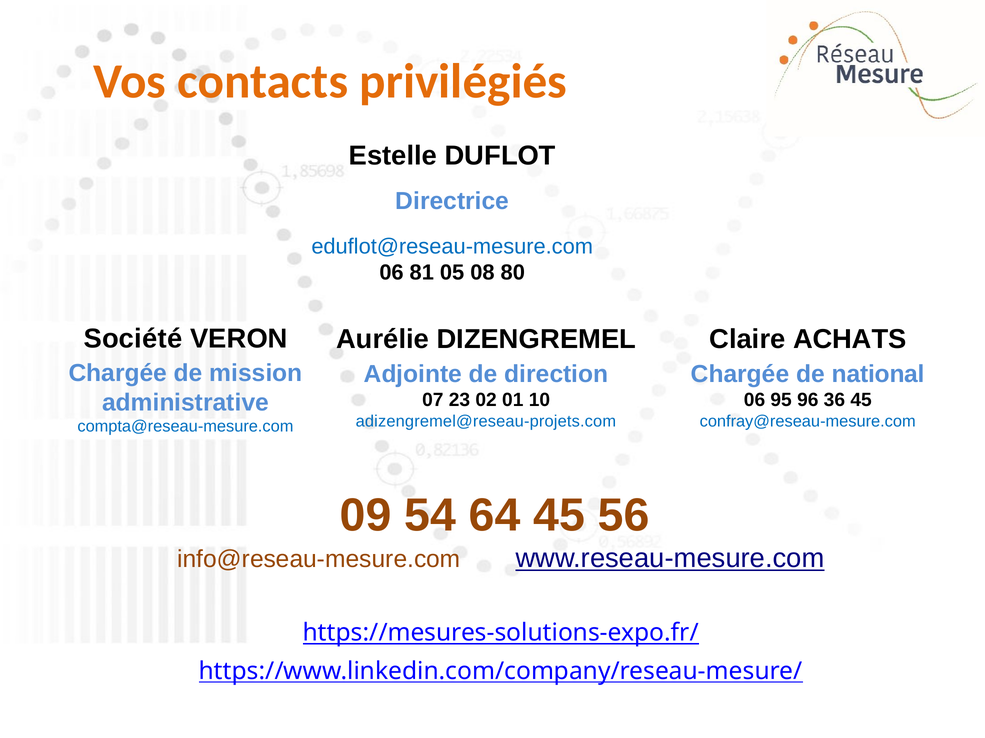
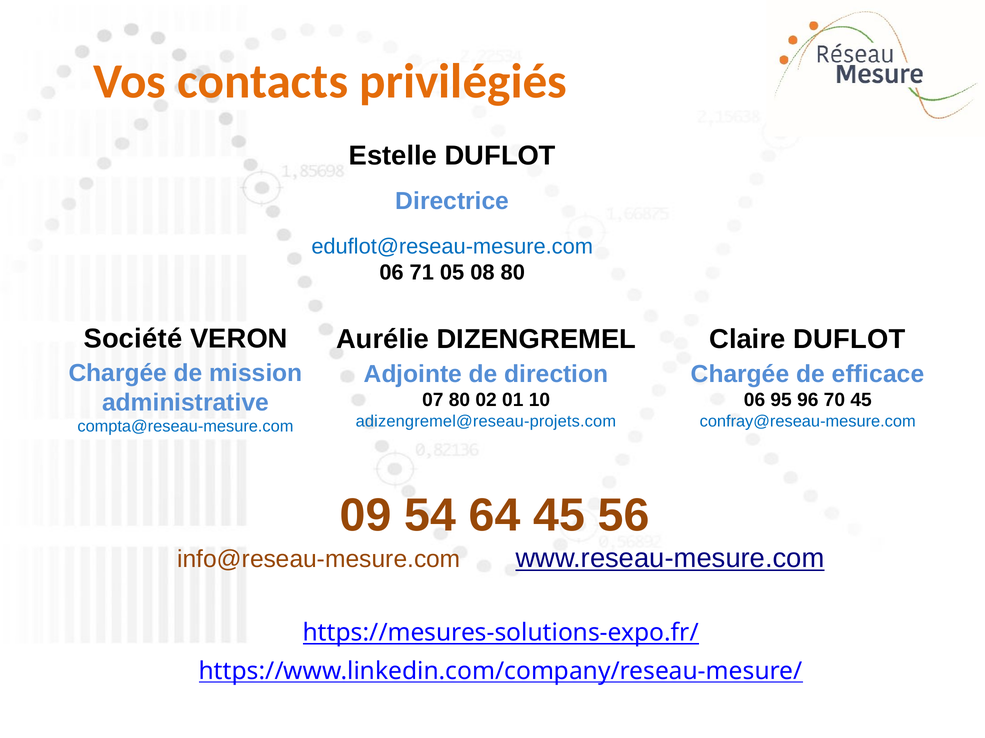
81: 81 -> 71
Claire ACHATS: ACHATS -> DUFLOT
national: national -> efficace
07 23: 23 -> 80
36: 36 -> 70
